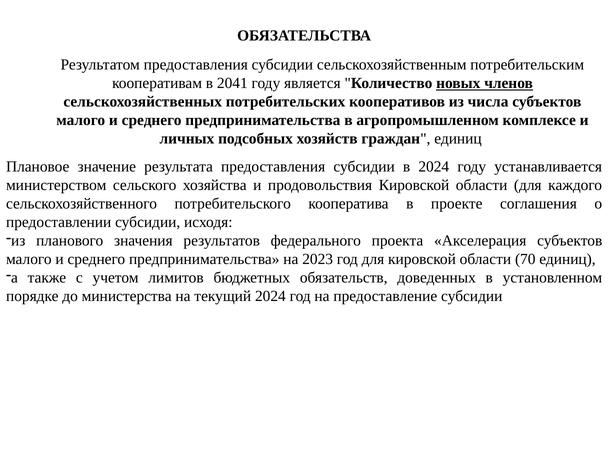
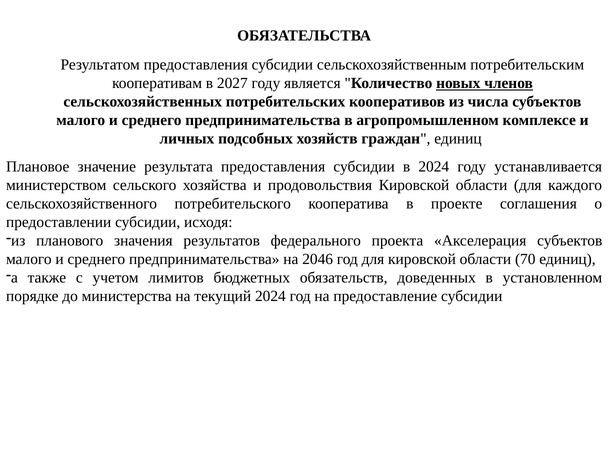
2041: 2041 -> 2027
2023: 2023 -> 2046
